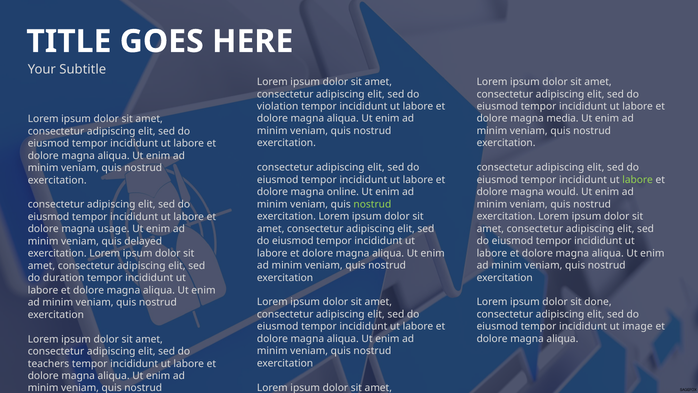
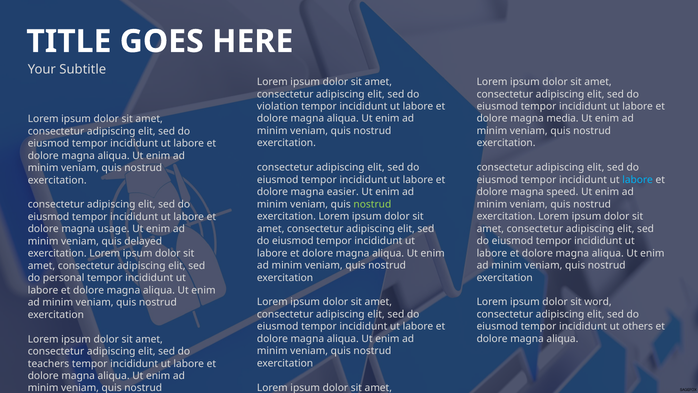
labore at (638, 180) colour: light green -> light blue
online: online -> easier
would: would -> speed
duration: duration -> personal
done: done -> word
image: image -> others
